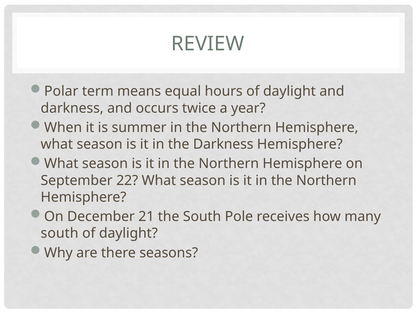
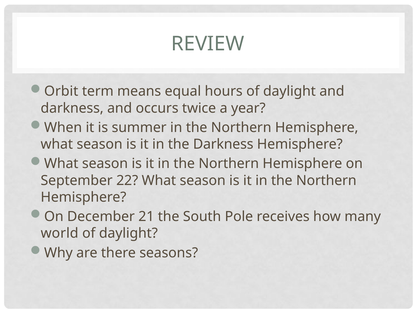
Polar: Polar -> Orbit
south at (60, 233): south -> world
